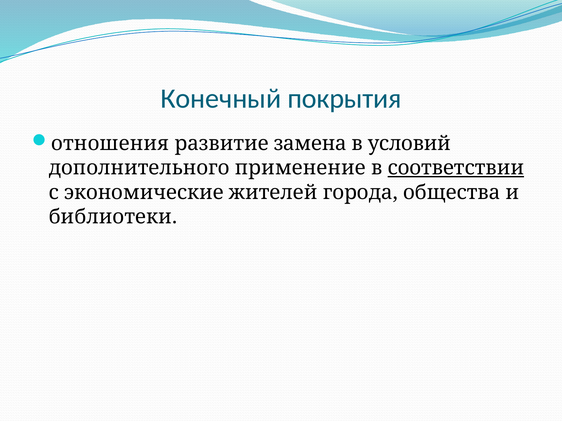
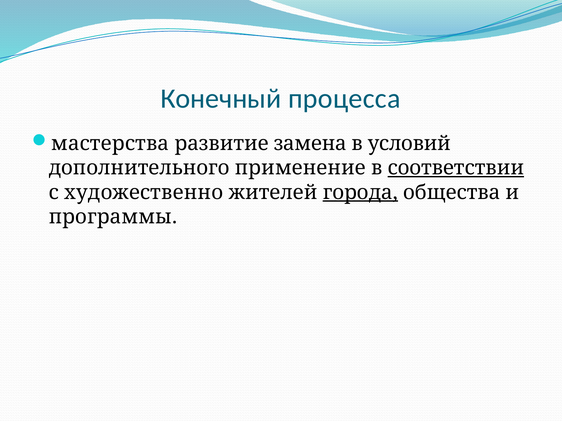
покрытия: покрытия -> процесса
отношения: отношения -> мастерства
экономические: экономические -> художественно
города underline: none -> present
библиотеки: библиотеки -> программы
